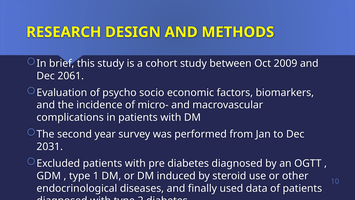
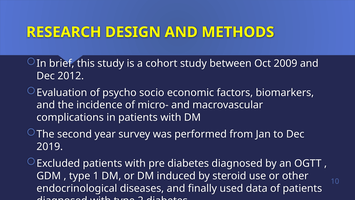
2061: 2061 -> 2012
2031: 2031 -> 2019
